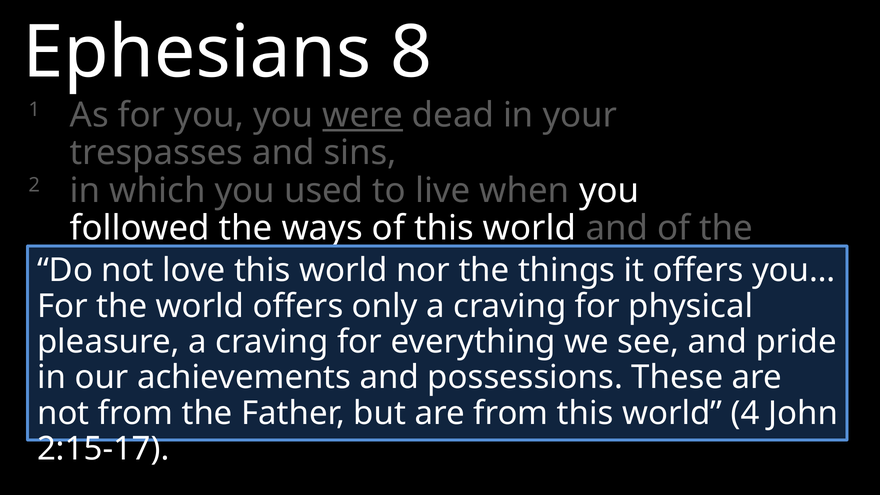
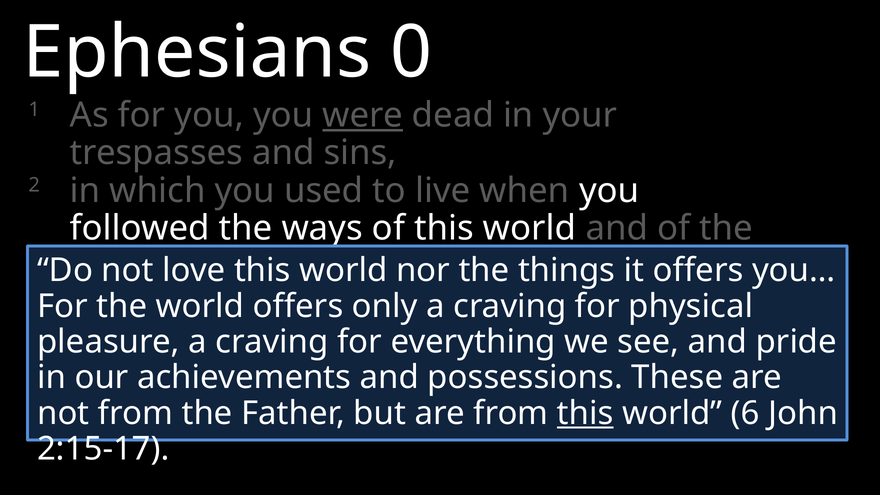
8: 8 -> 0
this at (585, 413) underline: none -> present
4: 4 -> 6
